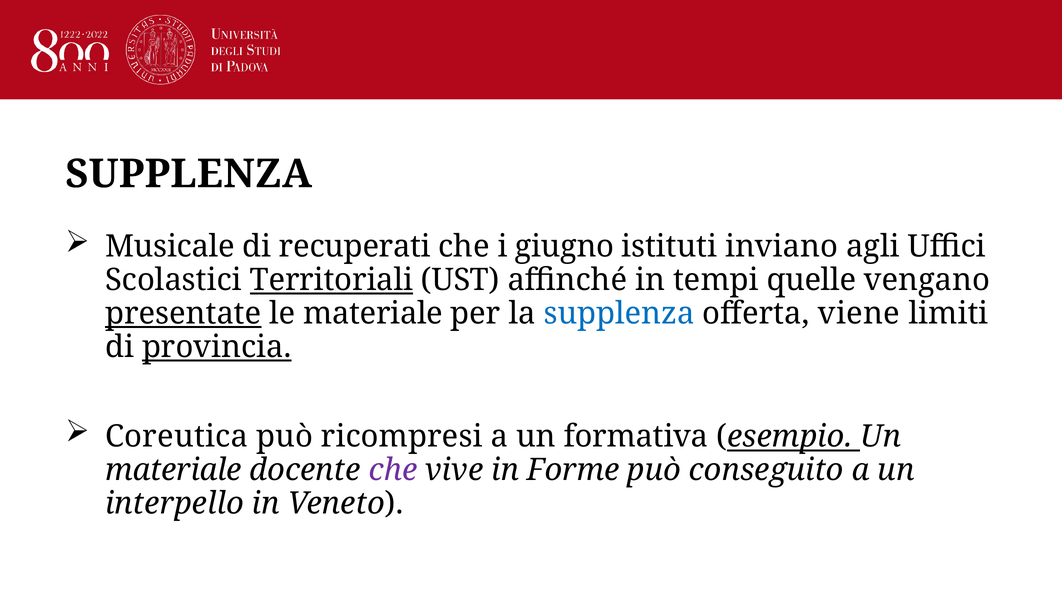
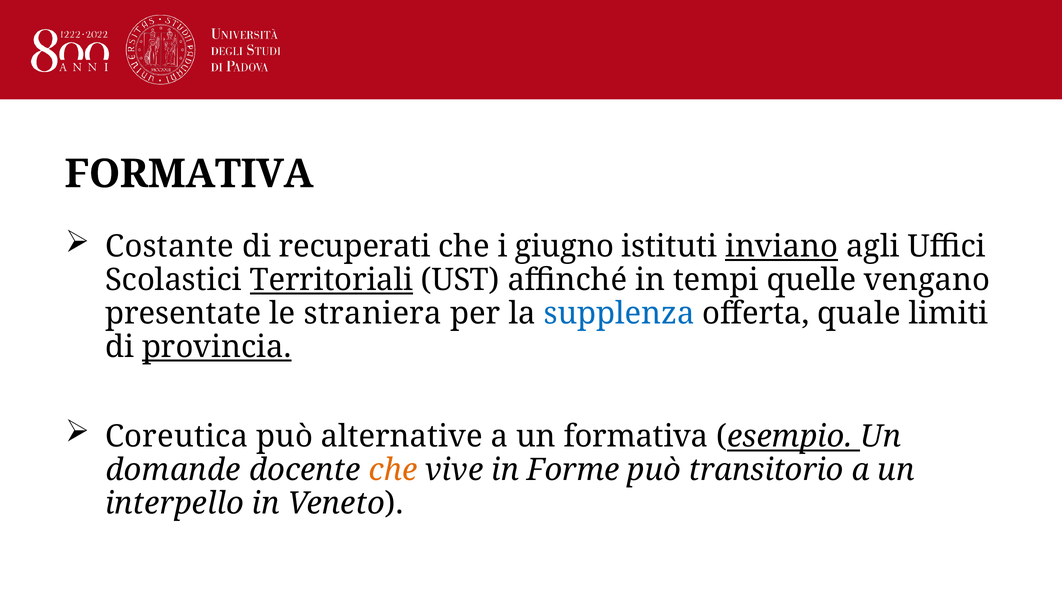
SUPPLENZA at (189, 174): SUPPLENZA -> FORMATIVA
Musicale: Musicale -> Costante
inviano underline: none -> present
presentate underline: present -> none
le materiale: materiale -> straniera
viene: viene -> quale
ricompresi: ricompresi -> alternative
materiale at (173, 469): materiale -> domande
che at (393, 469) colour: purple -> orange
conseguito: conseguito -> transitorio
